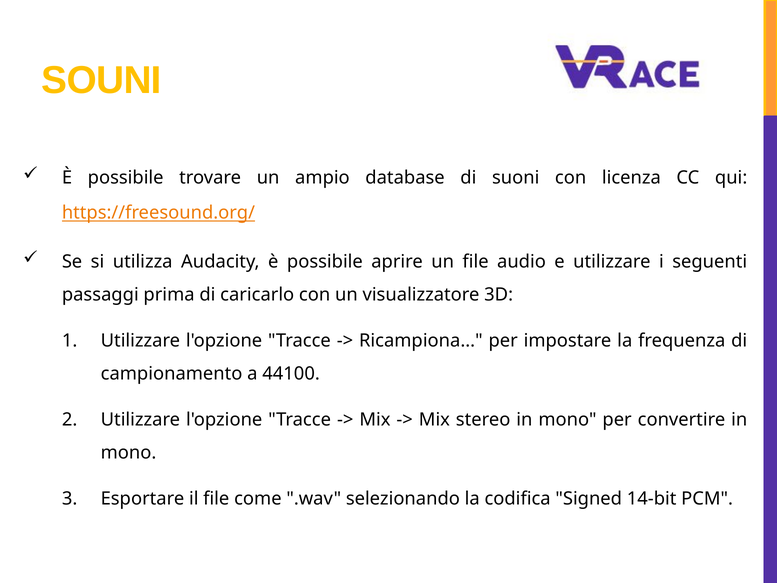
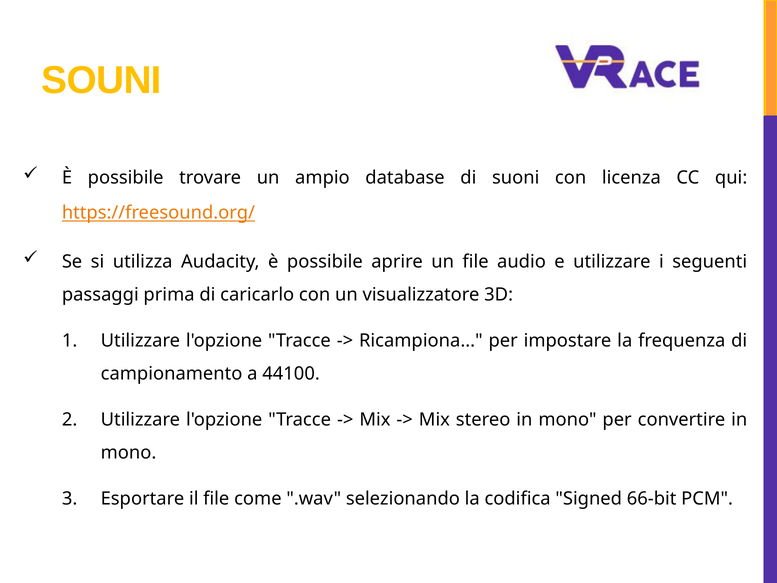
14-bit: 14-bit -> 66-bit
